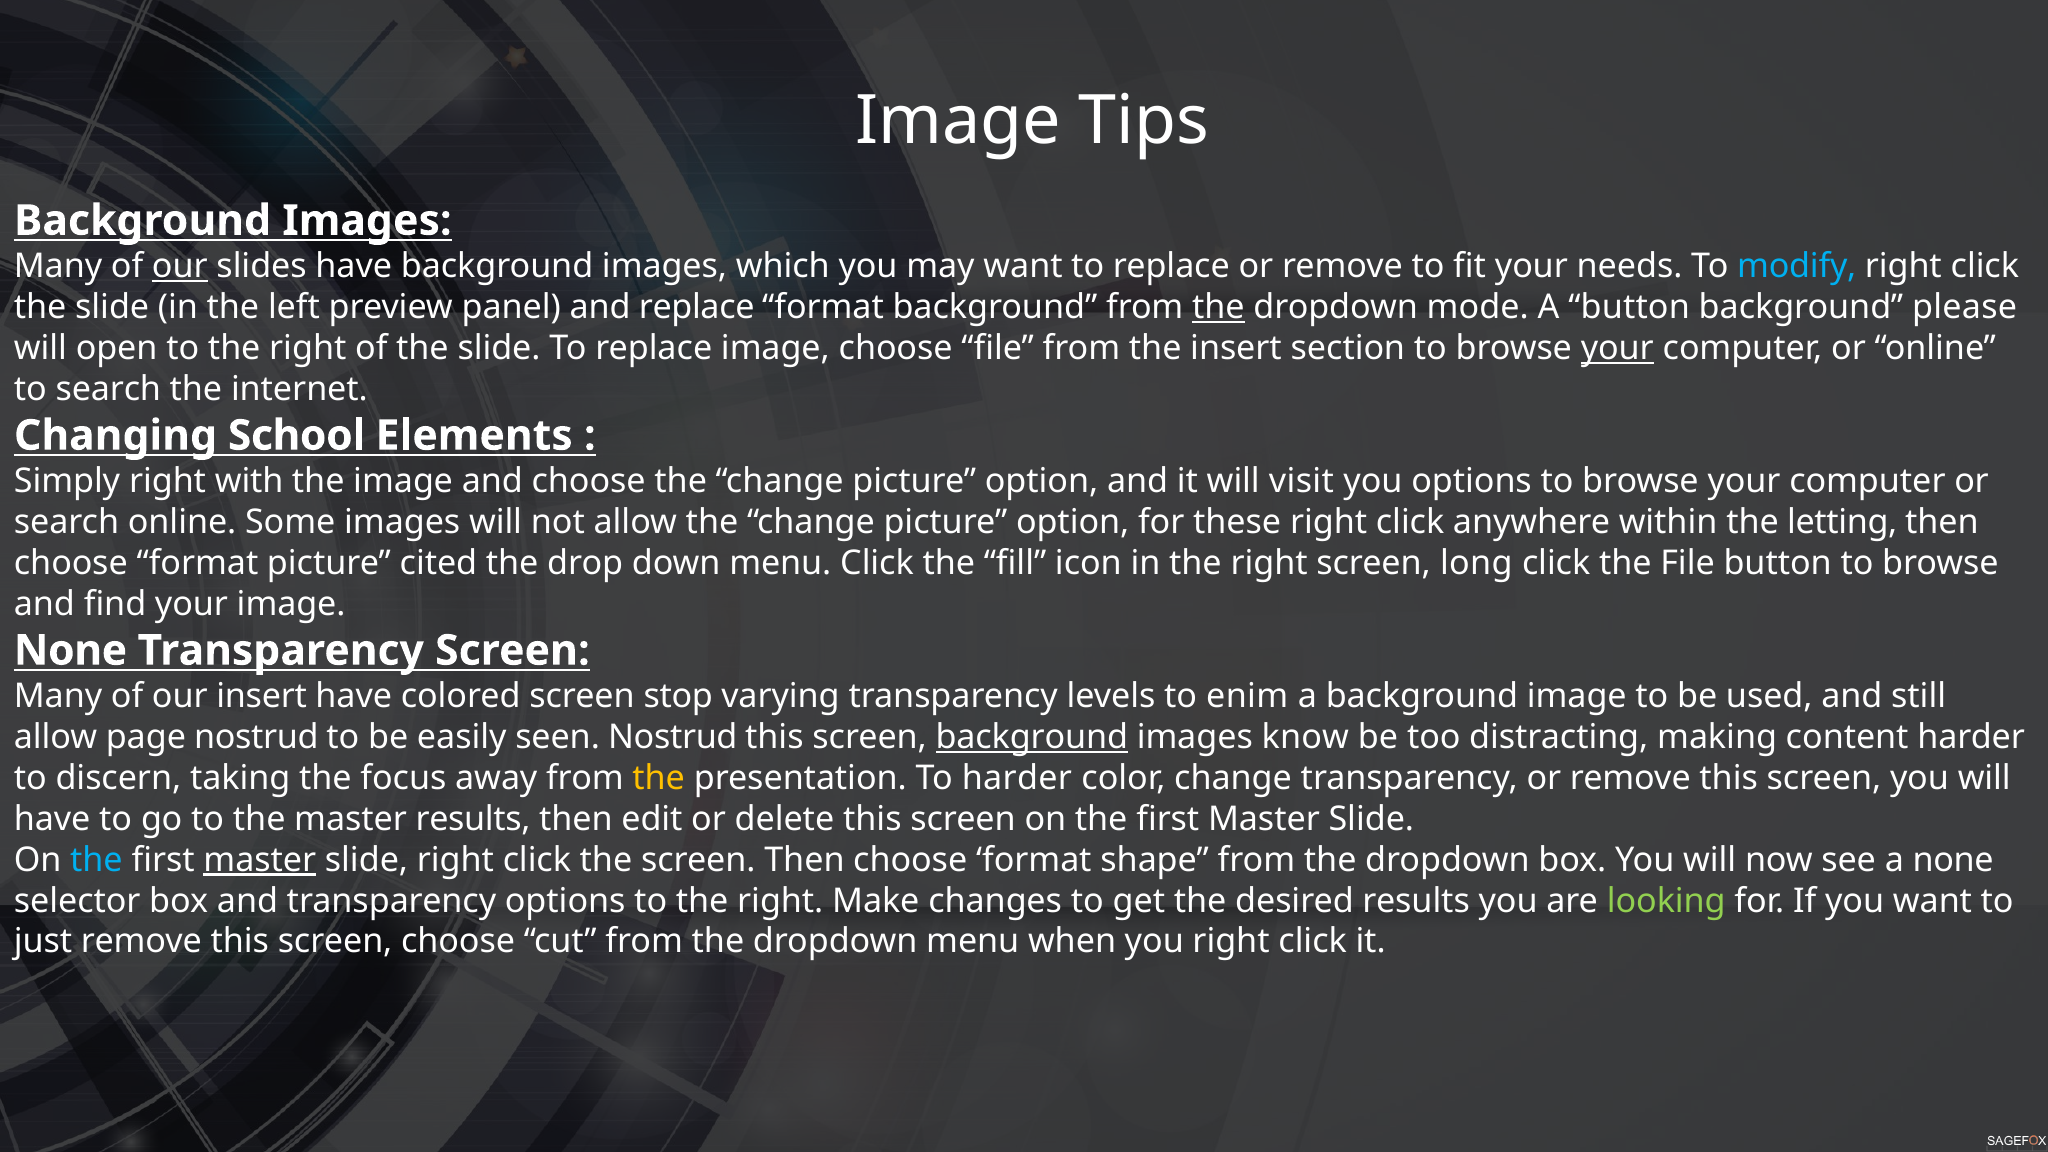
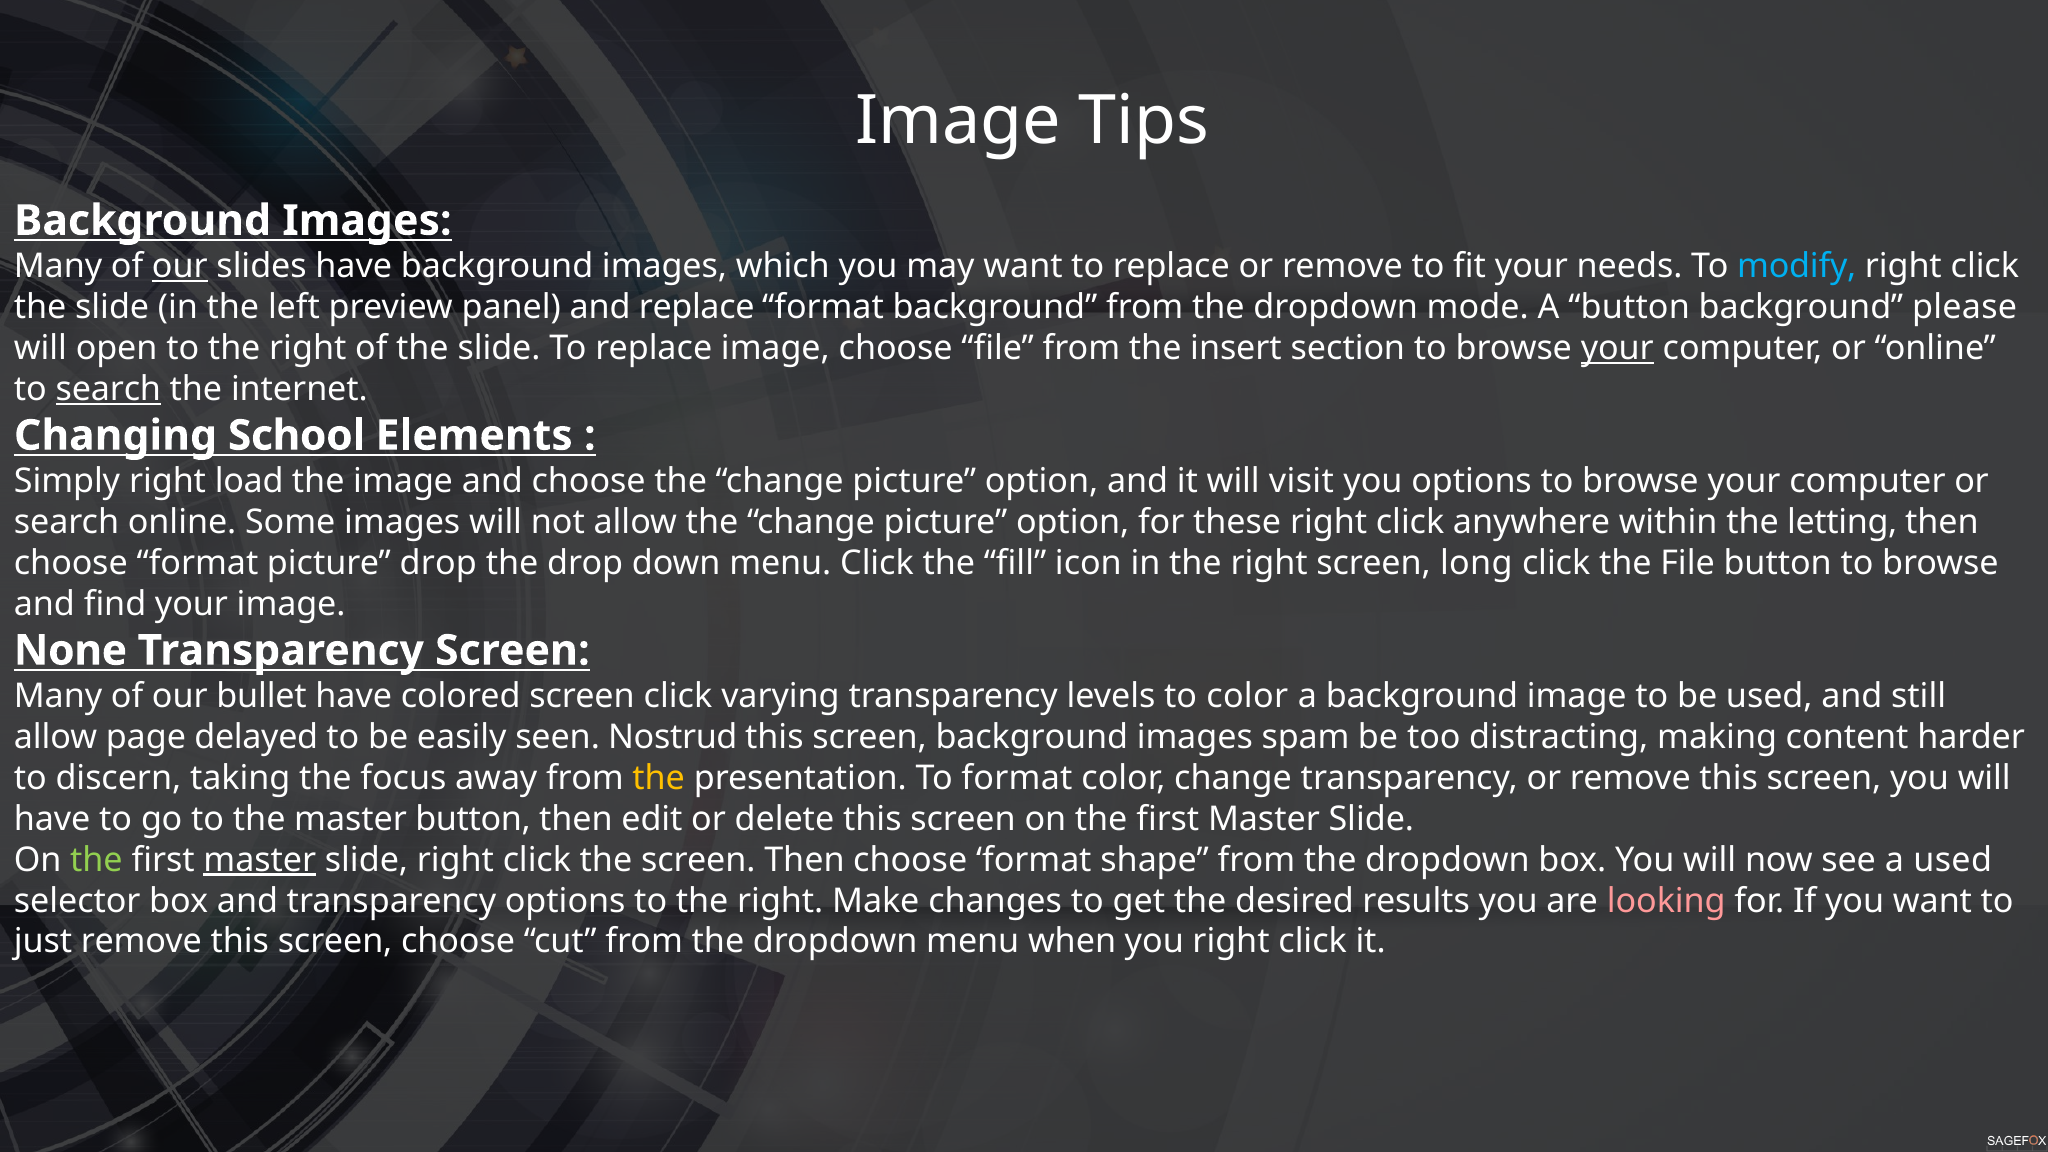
the at (1218, 307) underline: present -> none
search at (108, 389) underline: none -> present
with: with -> load
picture cited: cited -> drop
our insert: insert -> bullet
screen stop: stop -> click
to enim: enim -> color
page nostrud: nostrud -> delayed
background at (1032, 737) underline: present -> none
know: know -> spam
To harder: harder -> format
master results: results -> button
the at (96, 860) colour: light blue -> light green
a none: none -> used
looking colour: light green -> pink
